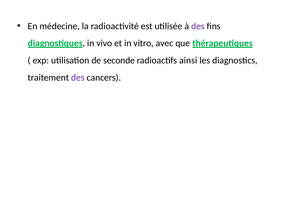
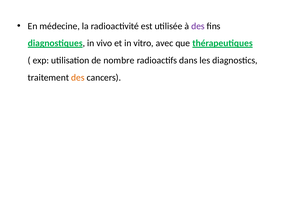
seconde: seconde -> nombre
ainsi: ainsi -> dans
des at (78, 77) colour: purple -> orange
